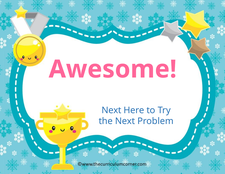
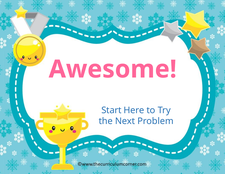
Next at (111, 110): Next -> Start
